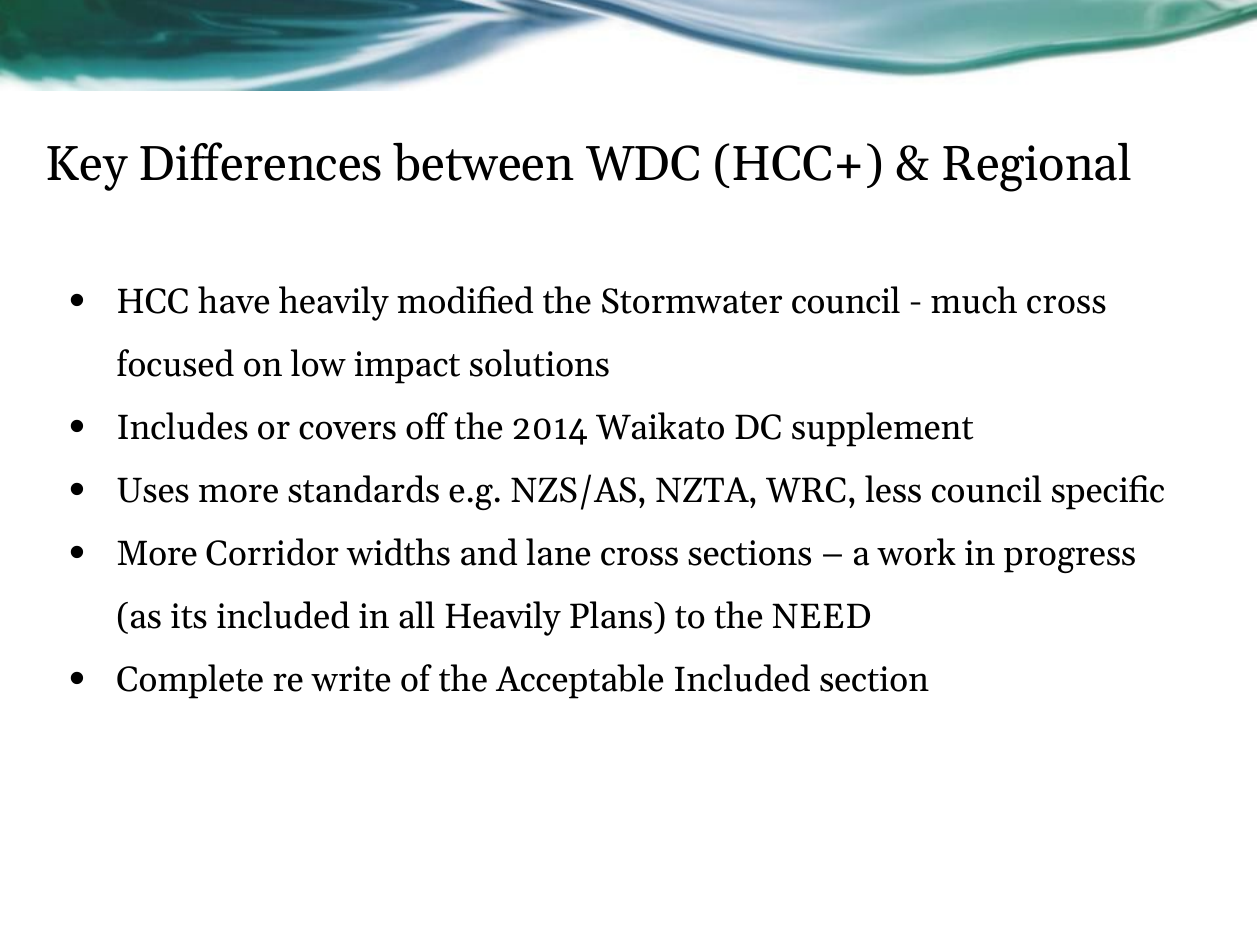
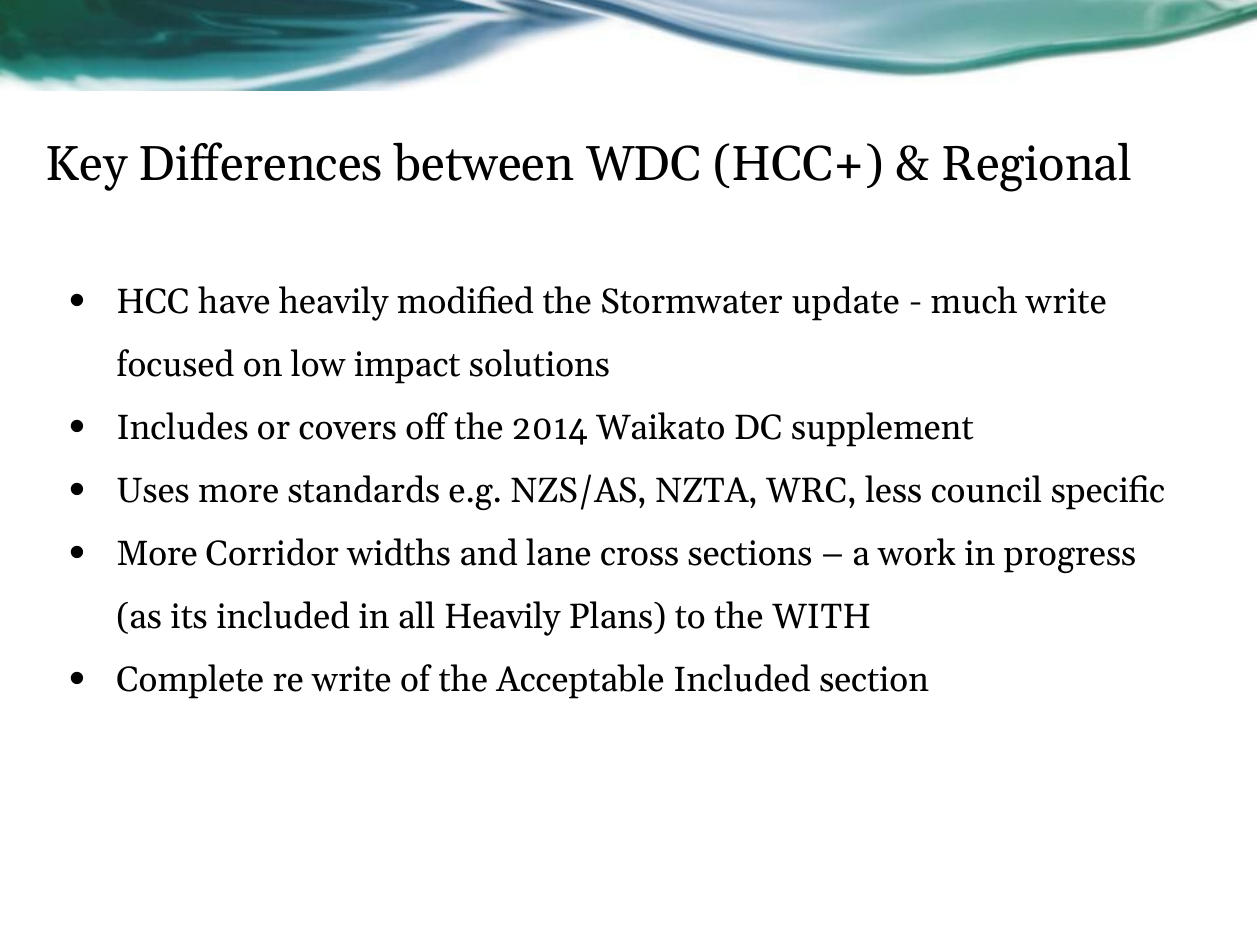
Stormwater council: council -> update
much cross: cross -> write
NEED: NEED -> WITH
